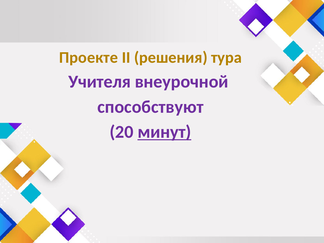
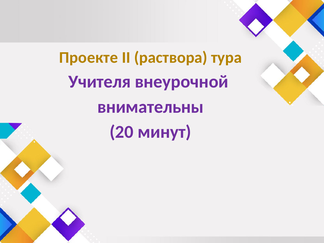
решения: решения -> раствора
способствуют: способствуют -> внимательны
минут underline: present -> none
